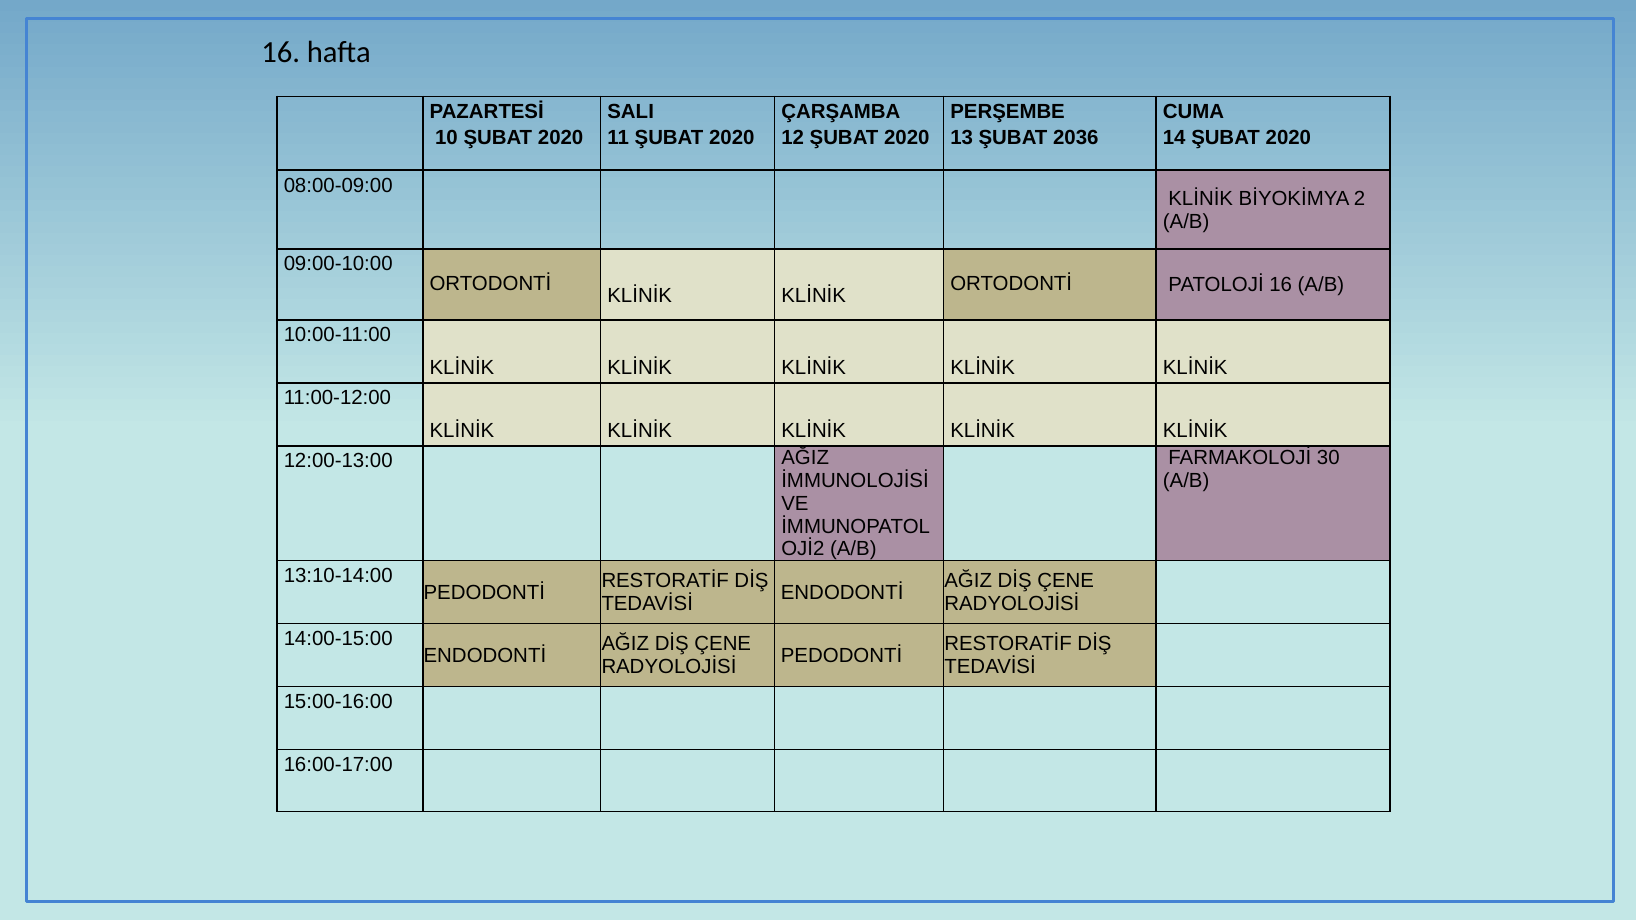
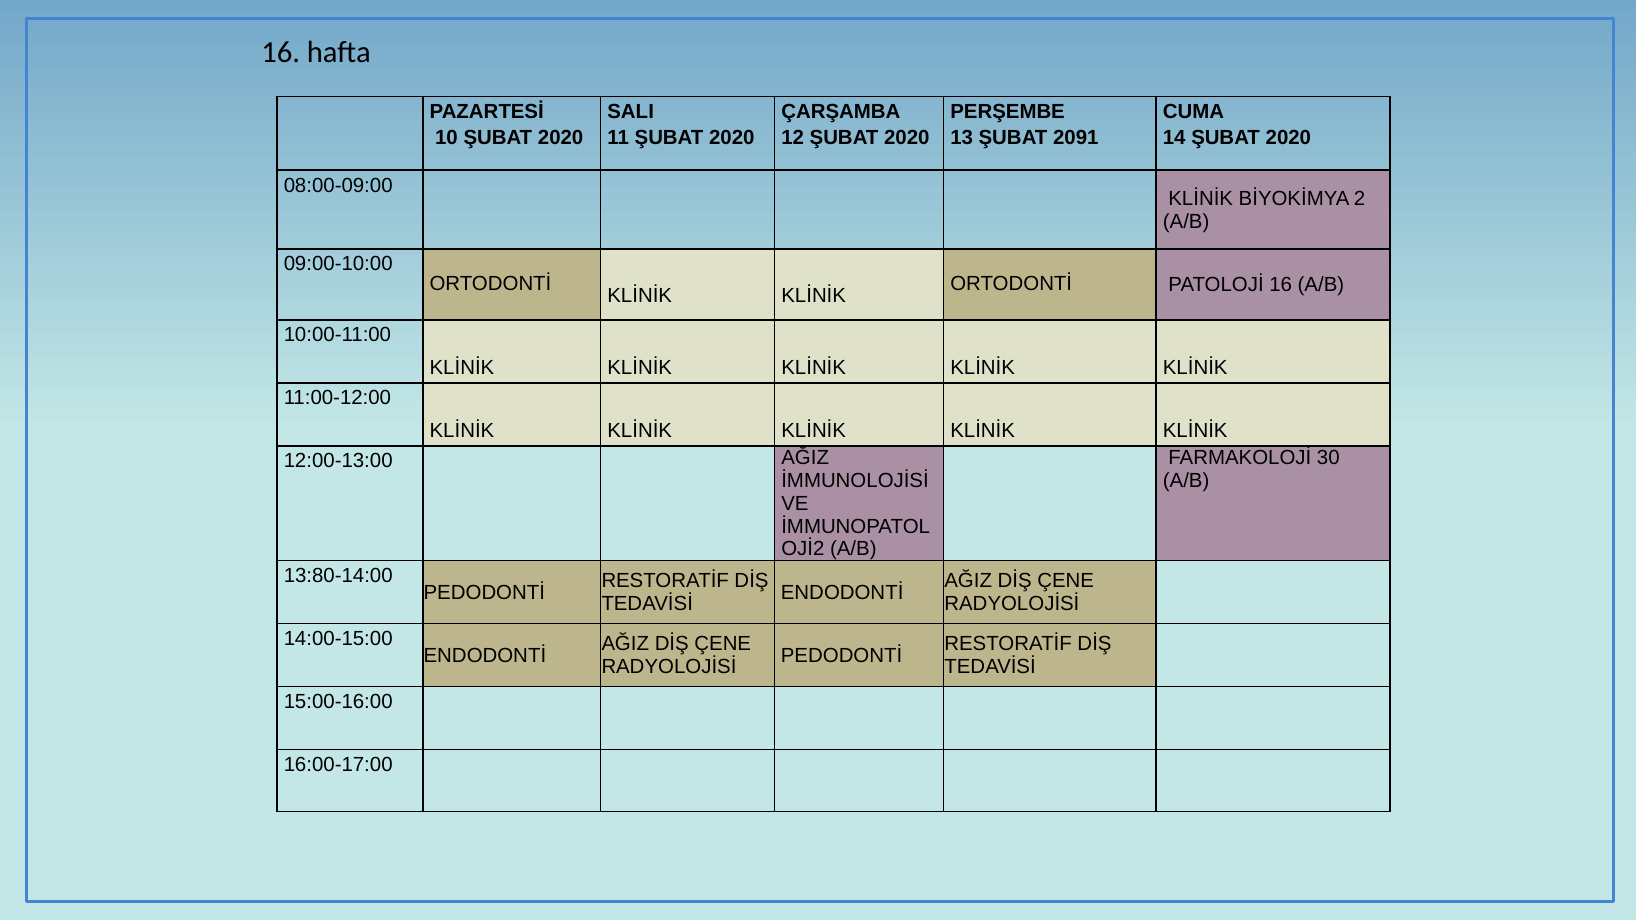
2036: 2036 -> 2091
13:10-14:00: 13:10-14:00 -> 13:80-14:00
